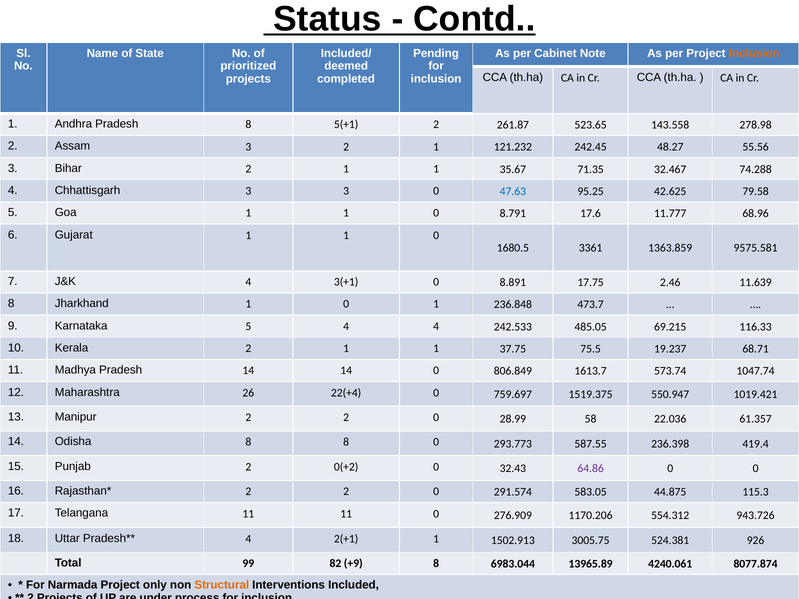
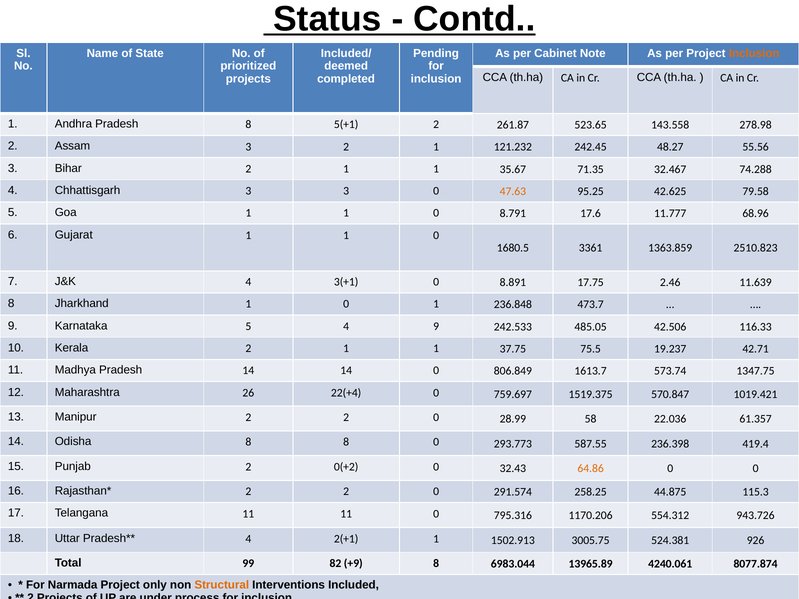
47.63 colour: blue -> orange
9575.581: 9575.581 -> 2510.823
4 4: 4 -> 9
69.215: 69.215 -> 42.506
68.71: 68.71 -> 42.71
1047.74: 1047.74 -> 1347.75
550.947: 550.947 -> 570.847
64.86 colour: purple -> orange
583.05: 583.05 -> 258.25
276.909: 276.909 -> 795.316
